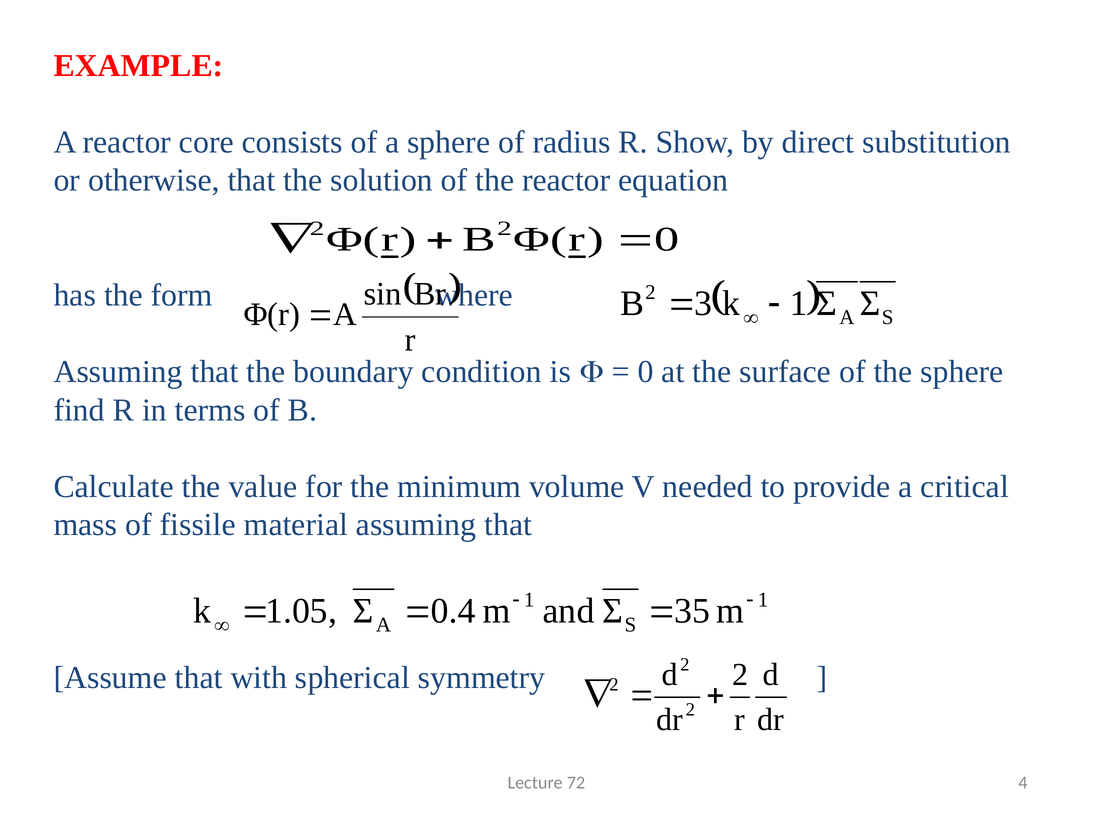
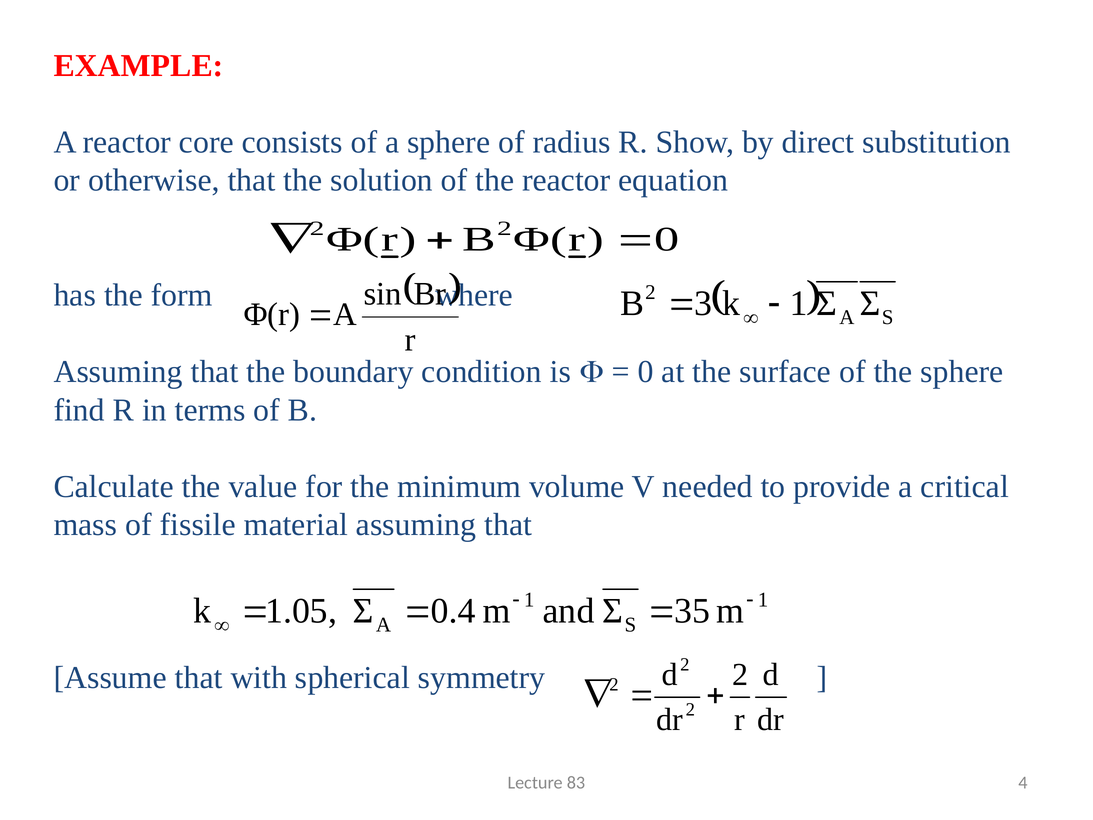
72: 72 -> 83
